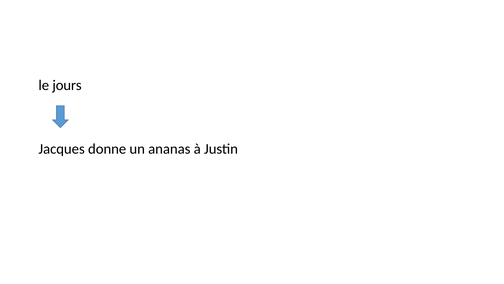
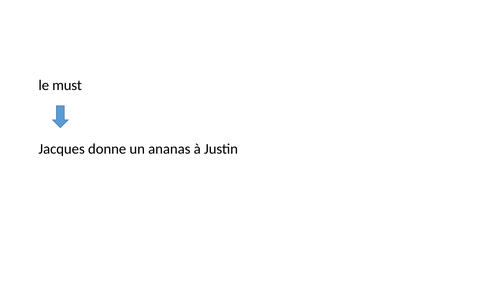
jours: jours -> must
